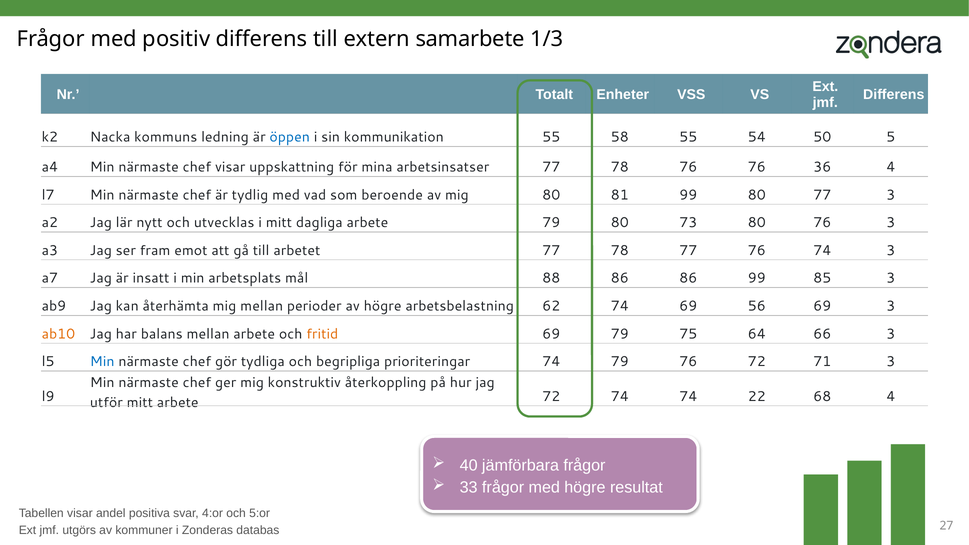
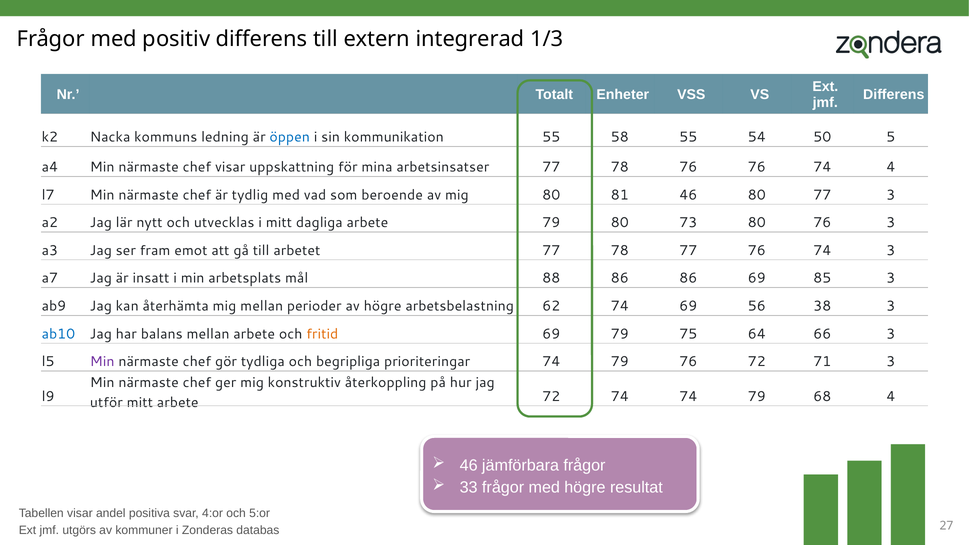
samarbete: samarbete -> integrerad
76 76 36: 36 -> 74
81 99: 99 -> 46
86 99: 99 -> 69
56 69: 69 -> 38
ab10 colour: orange -> blue
Min at (102, 362) colour: blue -> purple
74 74 22: 22 -> 79
40 at (469, 465): 40 -> 46
